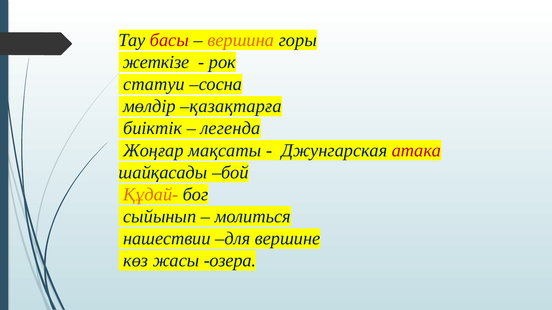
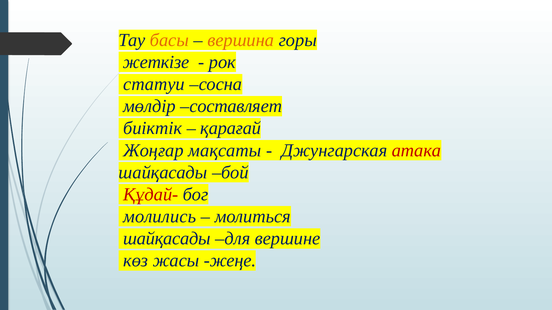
басы colour: red -> orange
қазақтарға: қазақтарға -> составляет
легенда: легенда -> қарағай
Құдай- colour: orange -> red
сыйынып: сыйынып -> молились
нашествии at (167, 239): нашествии -> шайқасады
озера: озера -> жеңе
